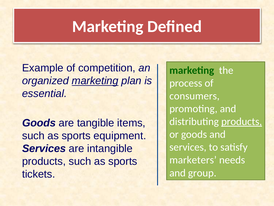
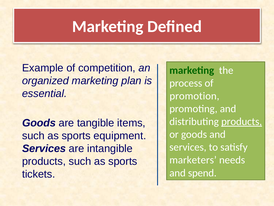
marketing at (95, 81) underline: present -> none
consumers: consumers -> promotion
group: group -> spend
